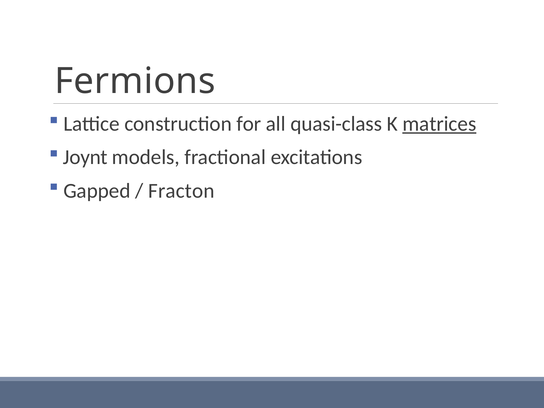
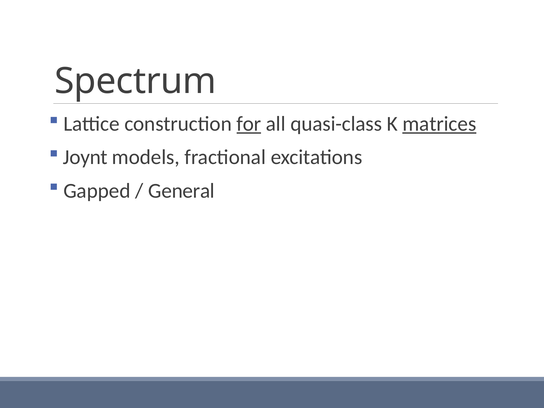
Fermions: Fermions -> Spectrum
for underline: none -> present
Fracton: Fracton -> General
